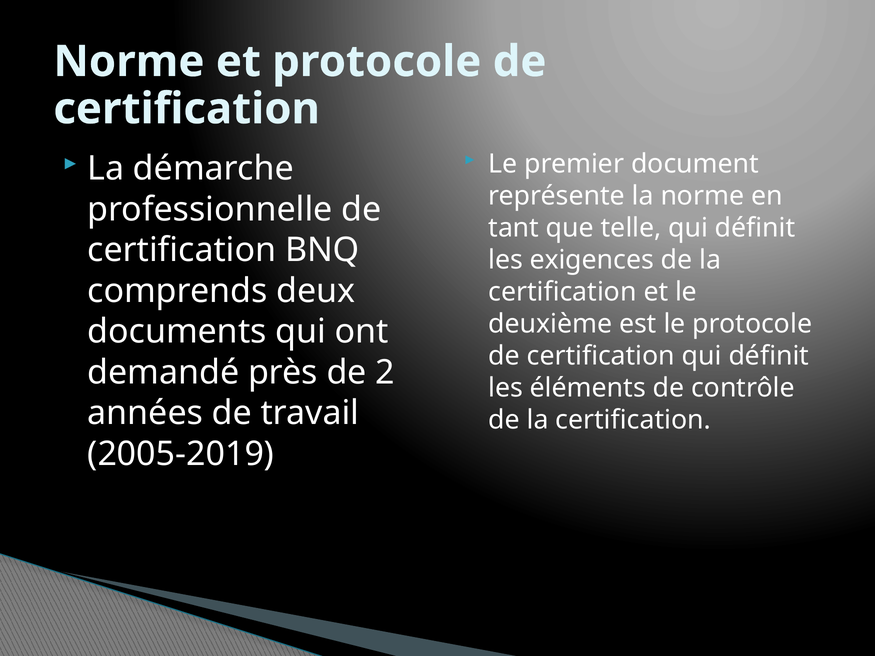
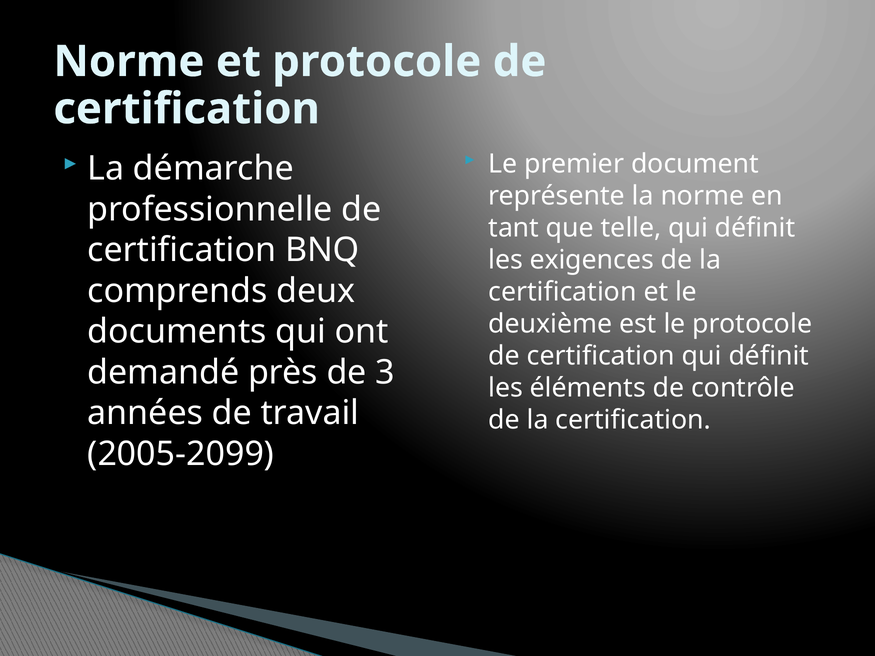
2: 2 -> 3
2005-2019: 2005-2019 -> 2005-2099
